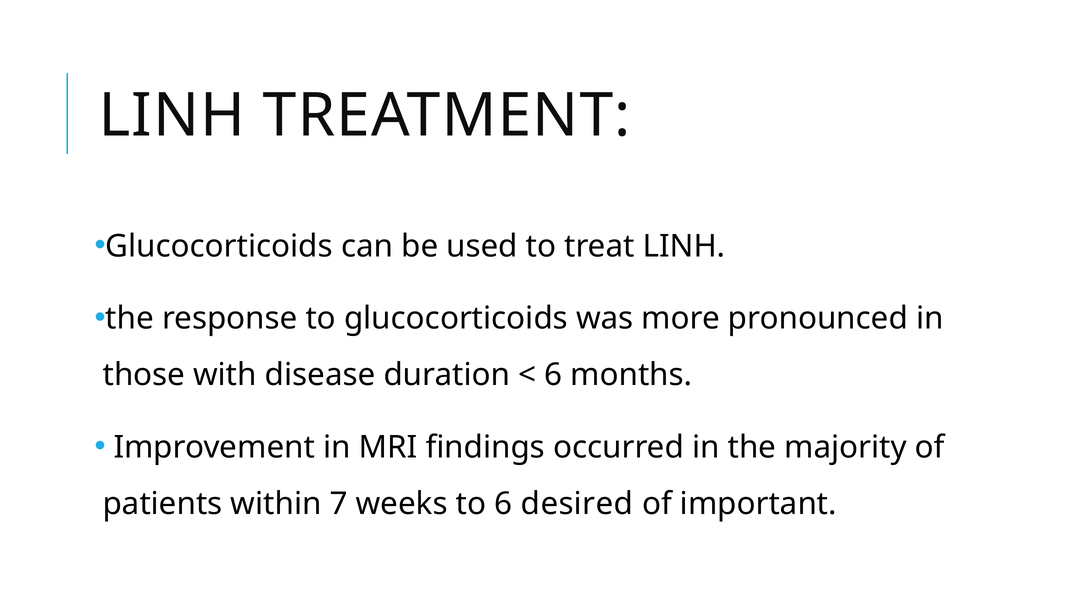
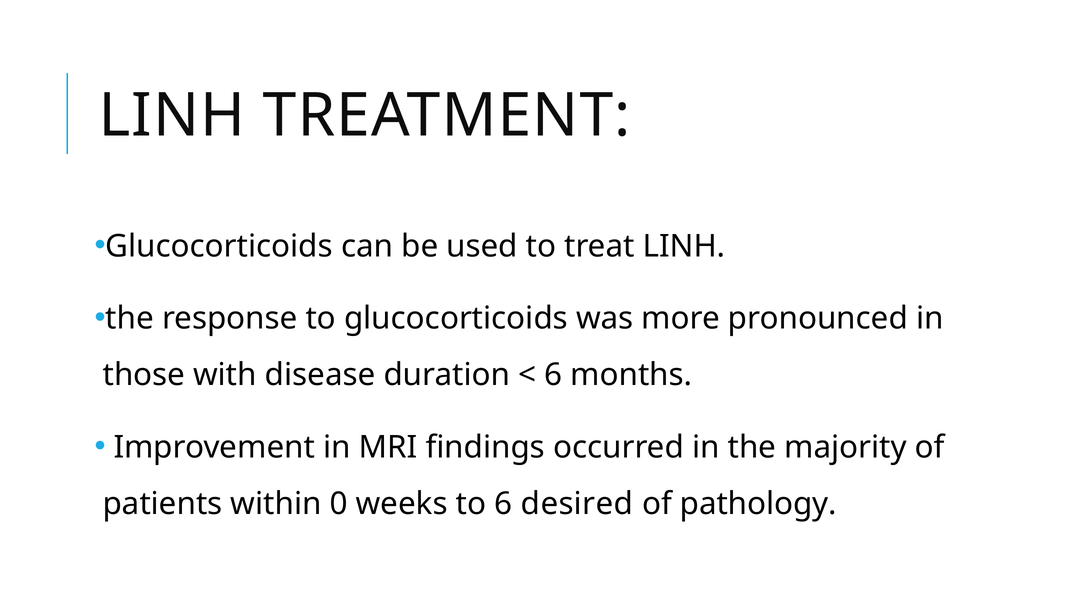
7: 7 -> 0
important: important -> pathology
